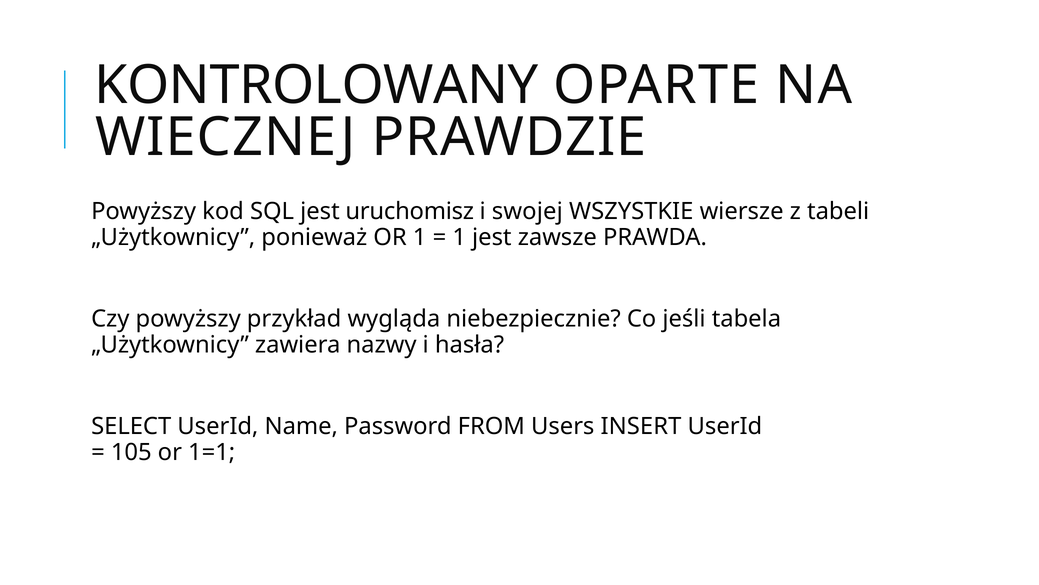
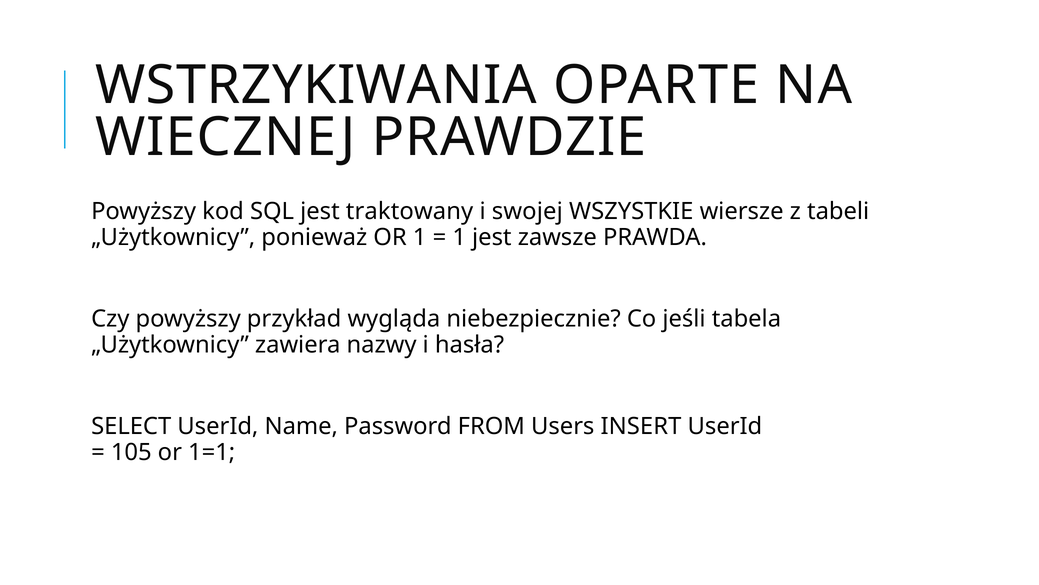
KONTROLOWANY: KONTROLOWANY -> WSTRZYKIWANIA
uruchomisz: uruchomisz -> traktowany
